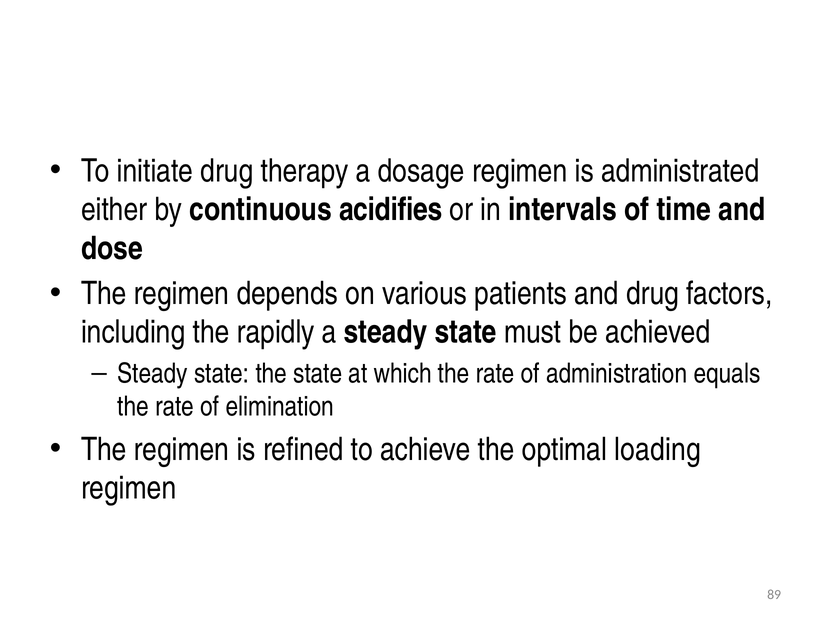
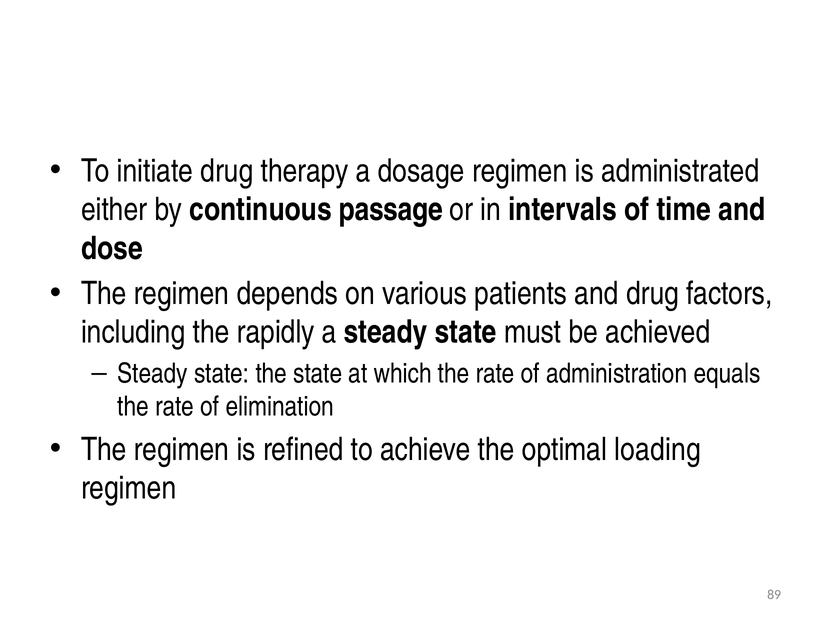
acidifies: acidifies -> passage
